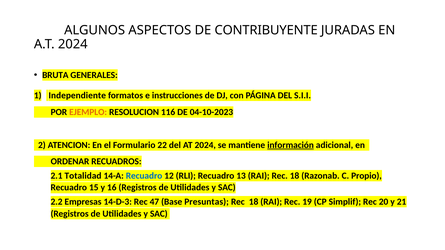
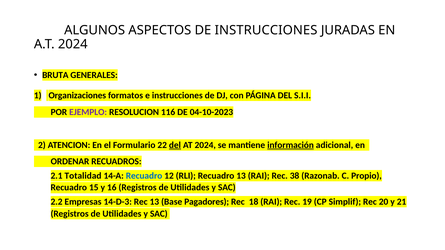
DE CONTRIBUYENTE: CONTRIBUYENTE -> INSTRUCCIONES
Independiente: Independiente -> Organizaciones
EJEMPLO colour: orange -> purple
del at (175, 145) underline: none -> present
RAI Rec 18: 18 -> 38
Rec 47: 47 -> 13
Presuntas: Presuntas -> Pagadores
